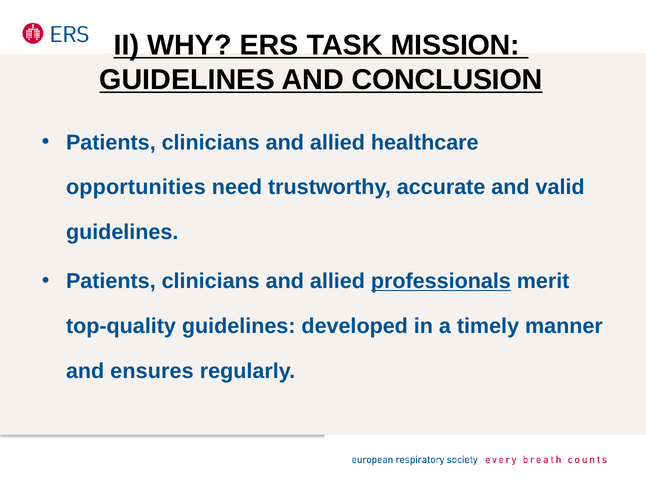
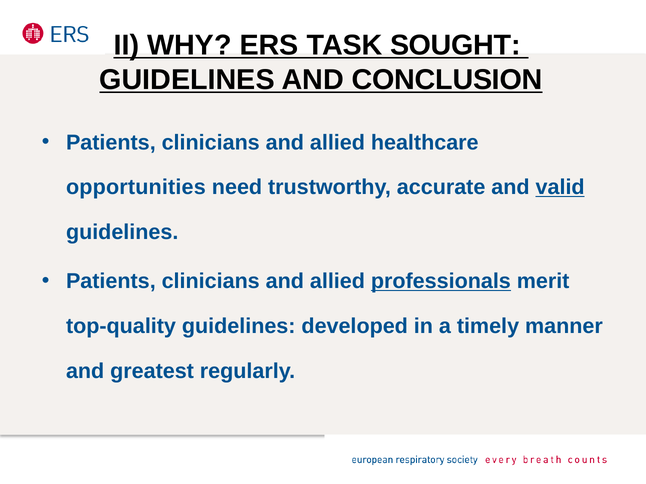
MISSION: MISSION -> SOUGHT
valid underline: none -> present
ensures: ensures -> greatest
